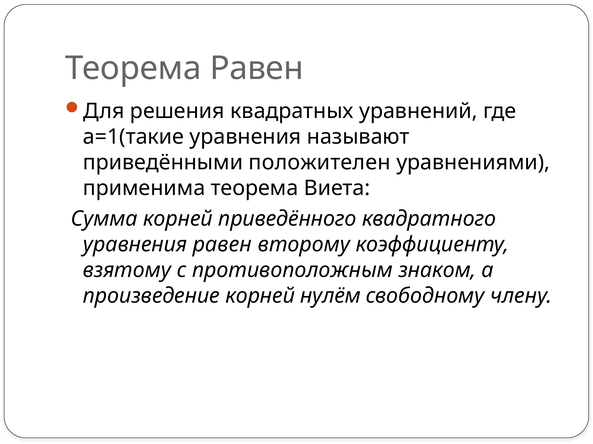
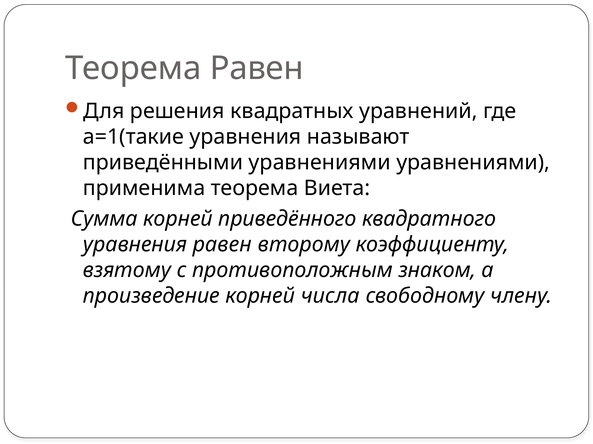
приведёнными положителен: положителен -> уравнениями
нулём: нулём -> числа
